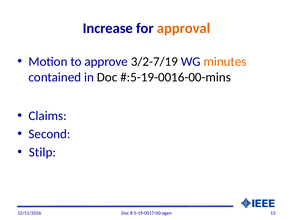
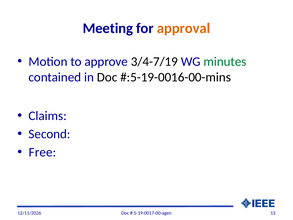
Increase: Increase -> Meeting
3/2-7/19: 3/2-7/19 -> 3/4-7/19
minutes colour: orange -> green
Stilp: Stilp -> Free
